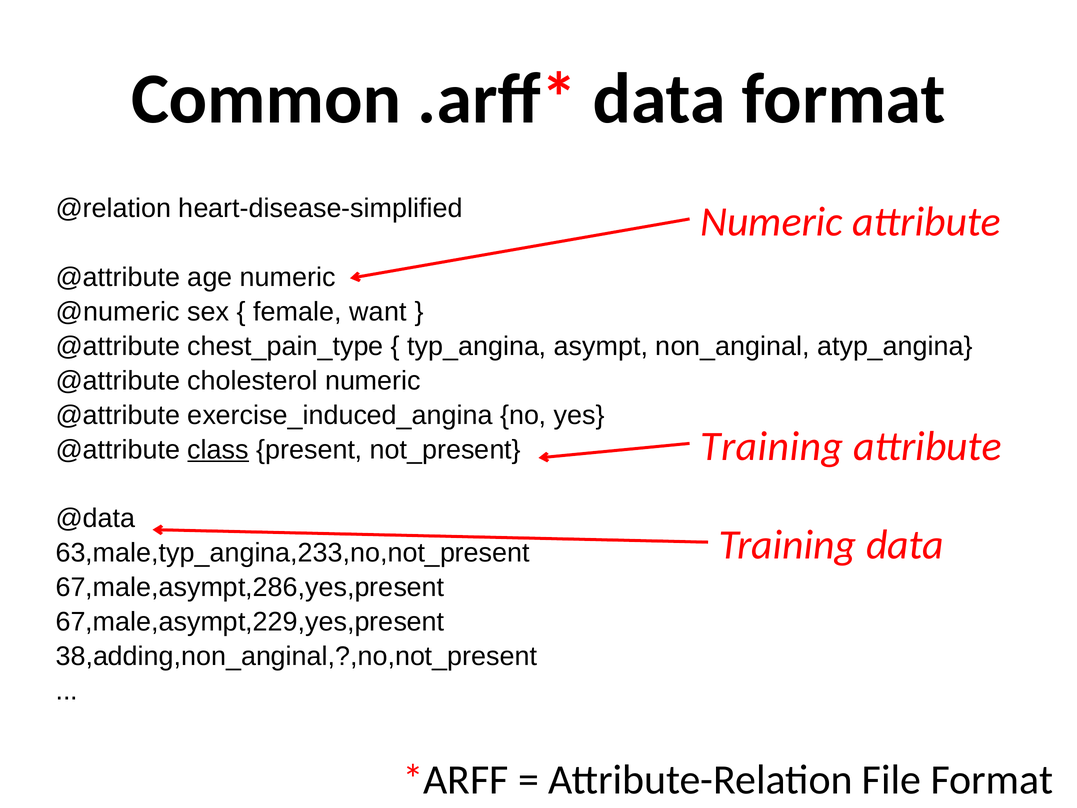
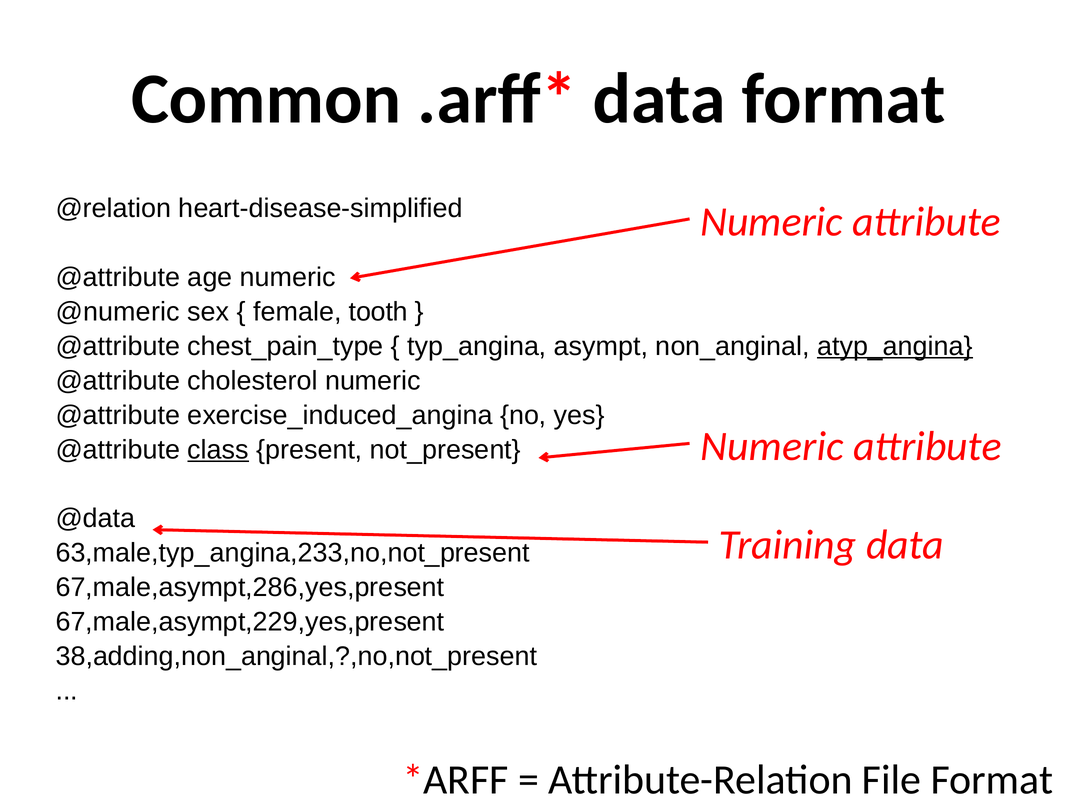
want: want -> tooth
atyp_angina underline: none -> present
Training at (772, 446): Training -> Numeric
